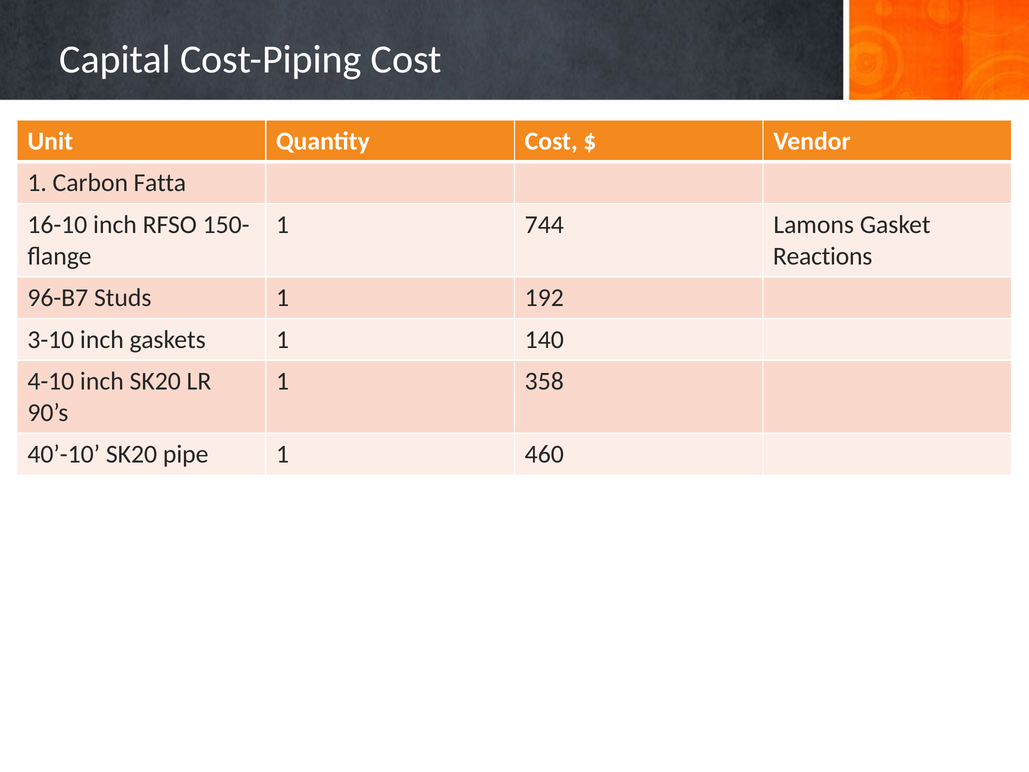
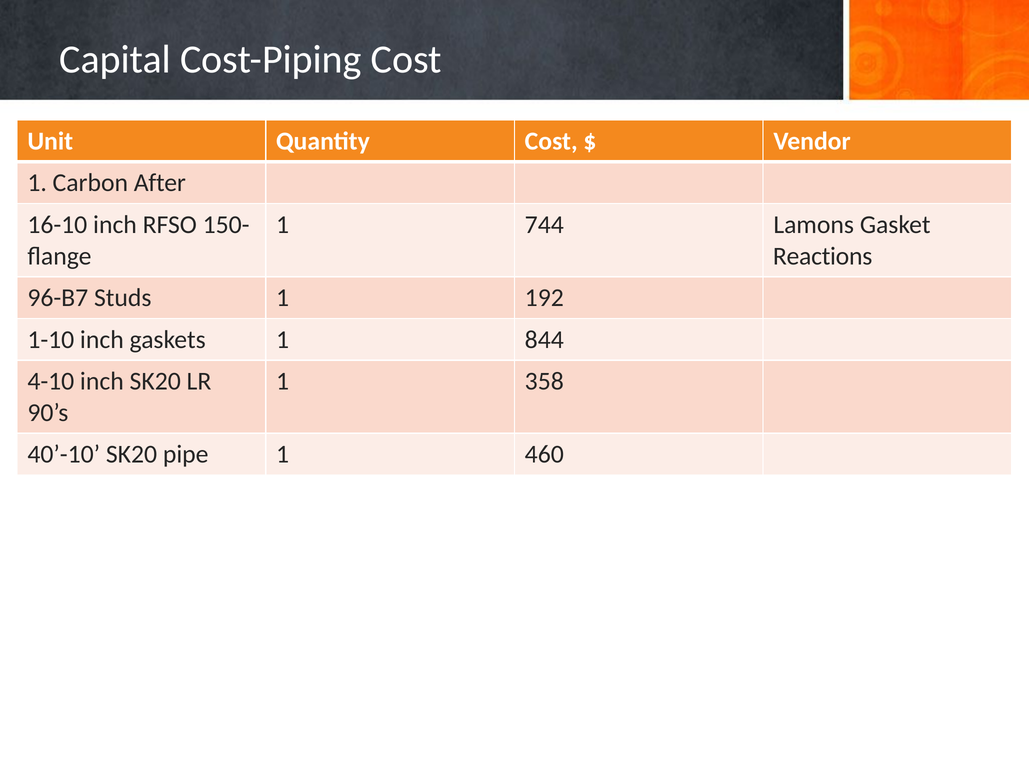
Fatta: Fatta -> After
3-10: 3-10 -> 1-10
140: 140 -> 844
